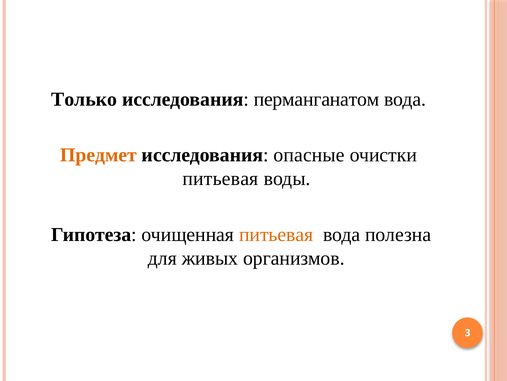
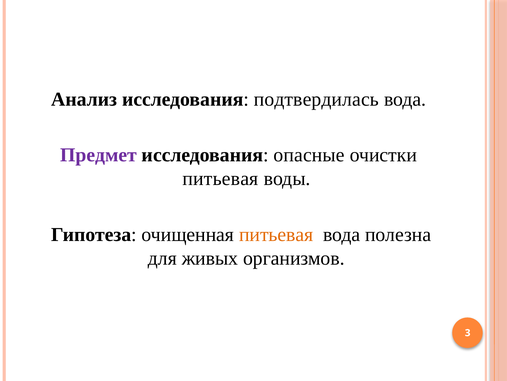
Только: Только -> Анализ
перманганатом: перманганатом -> подтвердилась
Предмет colour: orange -> purple
